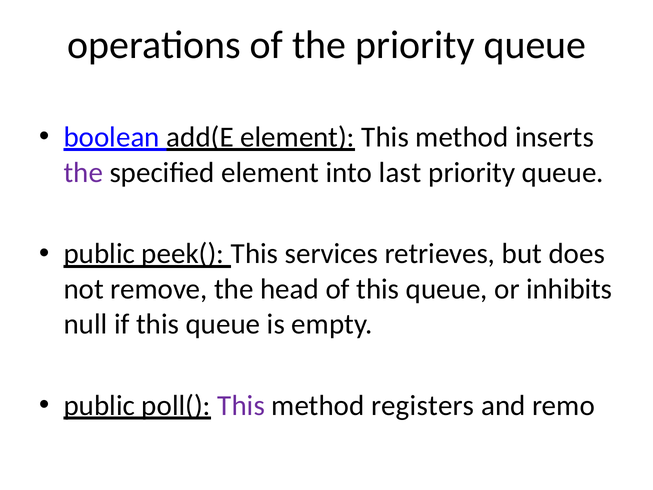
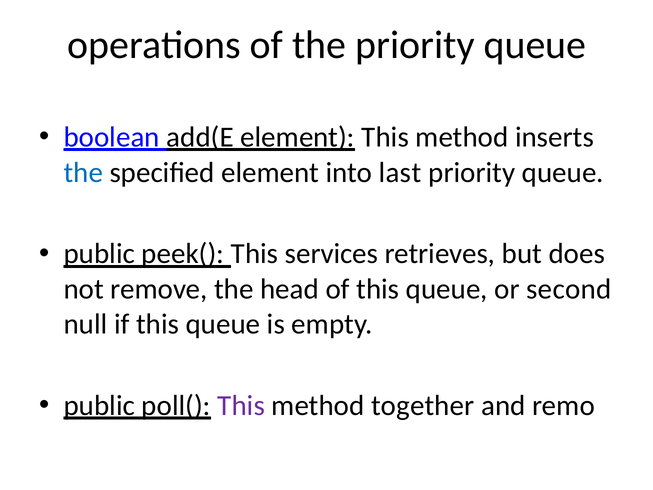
the at (83, 172) colour: purple -> blue
inhibits: inhibits -> second
registers: registers -> together
